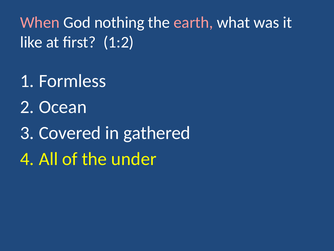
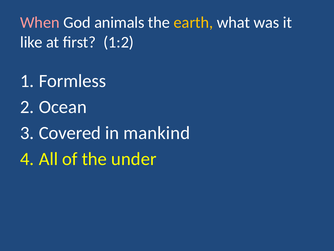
nothing: nothing -> animals
earth colour: pink -> yellow
gathered: gathered -> mankind
